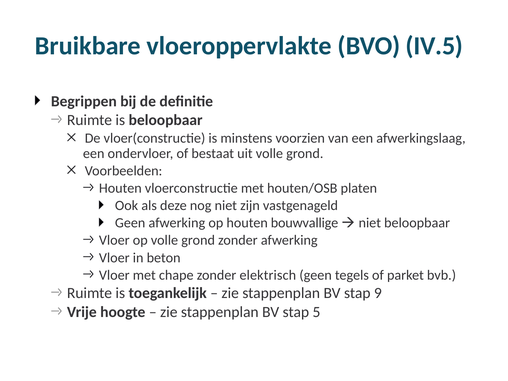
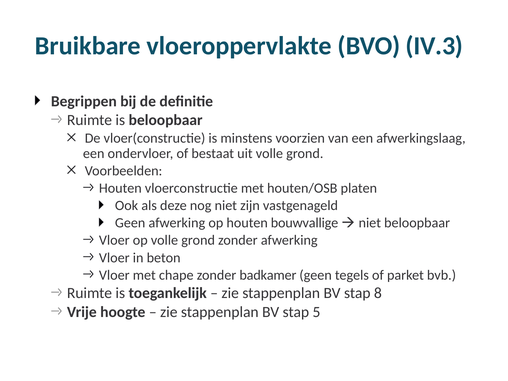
IV.5: IV.5 -> IV.3
elektrisch: elektrisch -> badkamer
9: 9 -> 8
